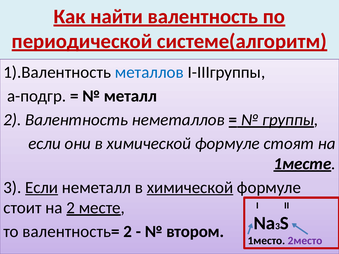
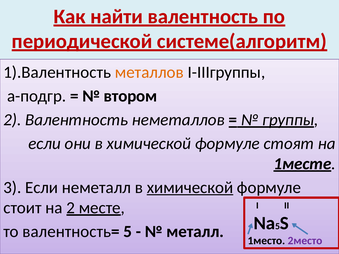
металлов colour: blue -> orange
металл: металл -> втором
Если at (42, 188) underline: present -> none
3 at (278, 226): 3 -> 5
валентность= 2: 2 -> 5
втором: втором -> металл
